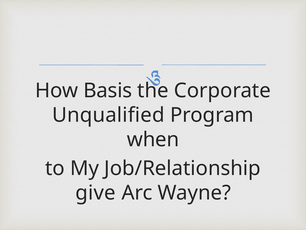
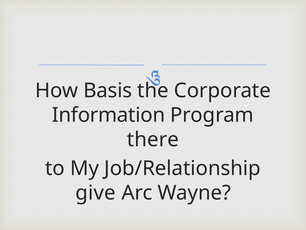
Unqualified: Unqualified -> Information
when: when -> there
